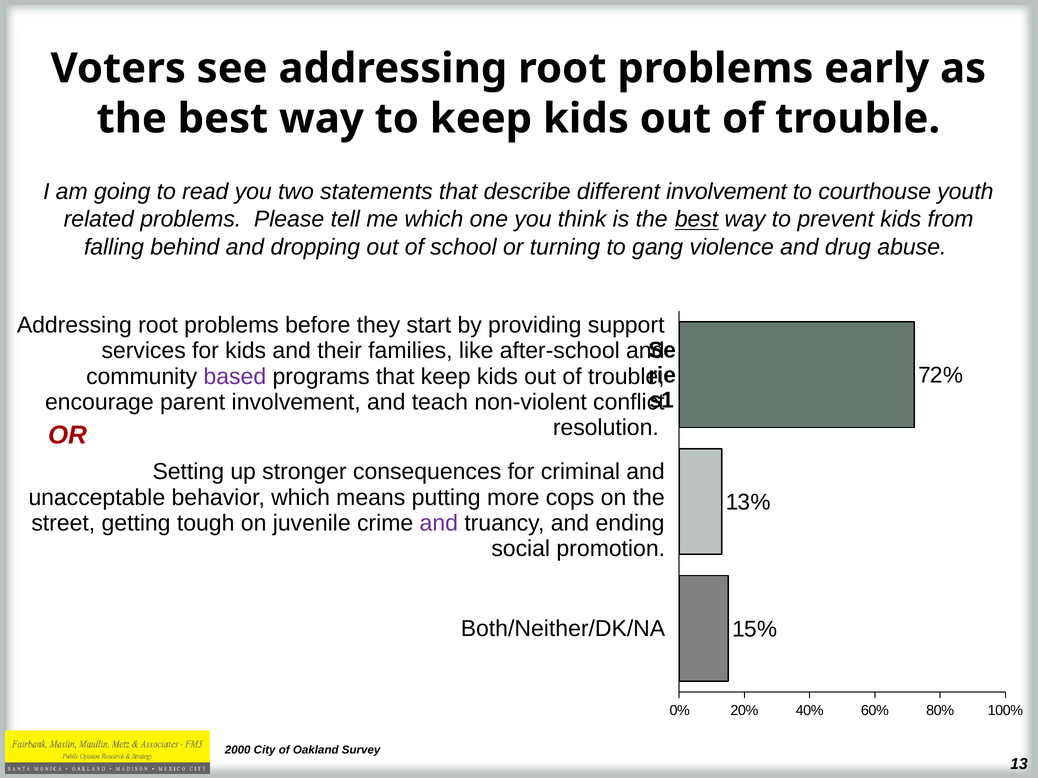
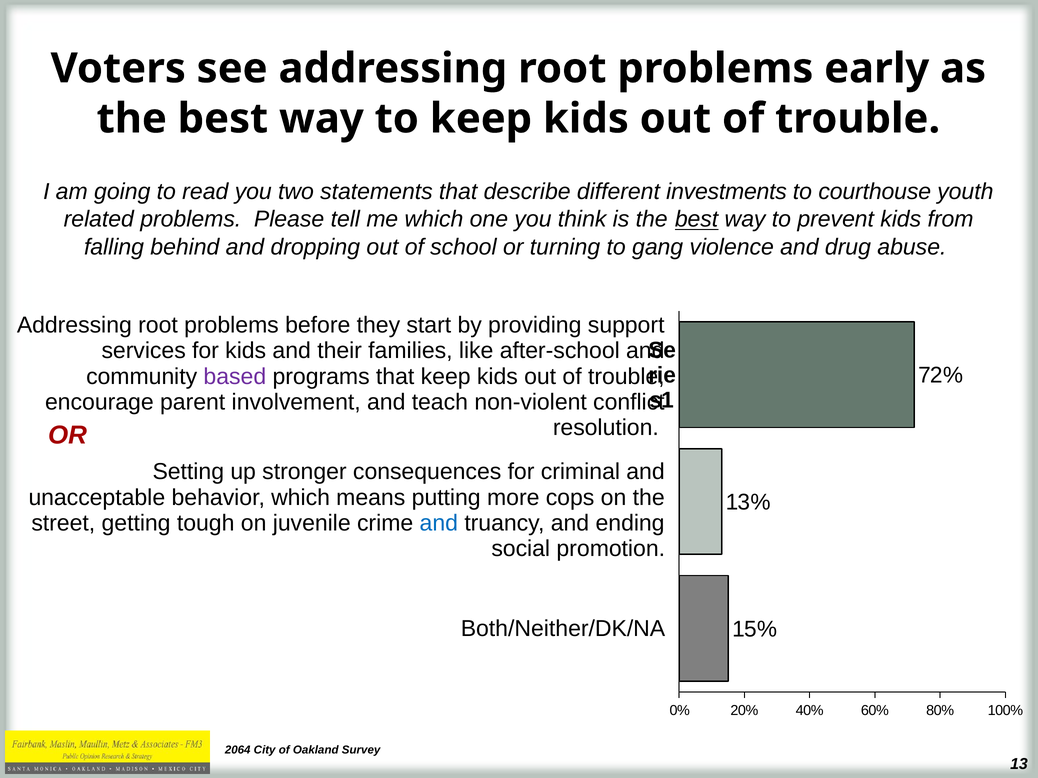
different involvement: involvement -> investments
and at (439, 523) colour: purple -> blue
2000: 2000 -> 2064
